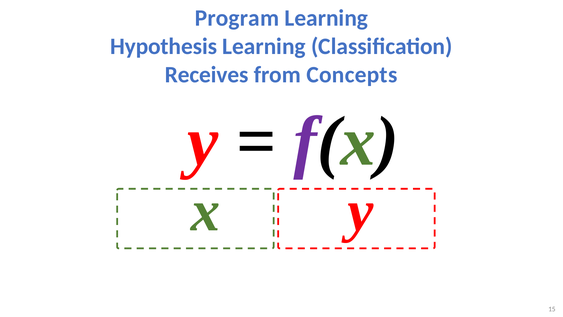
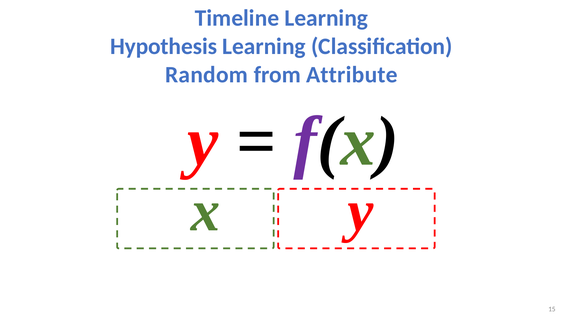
Program: Program -> Timeline
Receives: Receives -> Random
Concepts: Concepts -> Attribute
